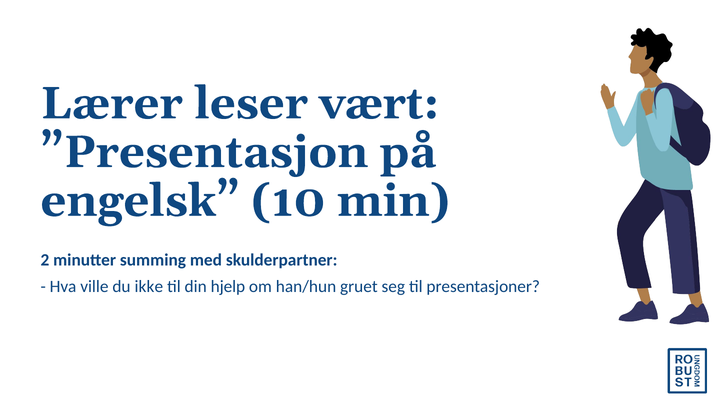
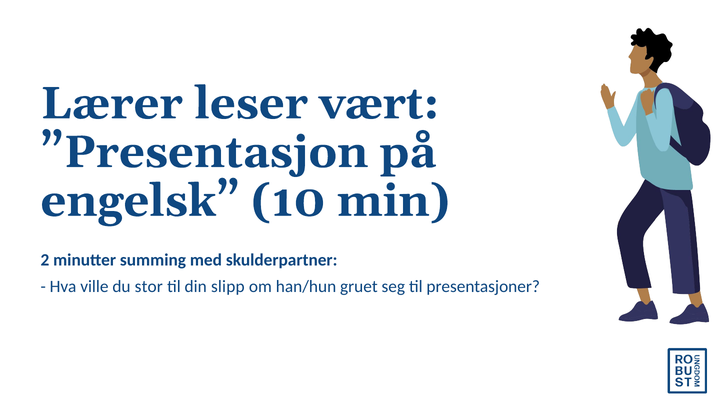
ikke: ikke -> stor
hjelp: hjelp -> slipp
